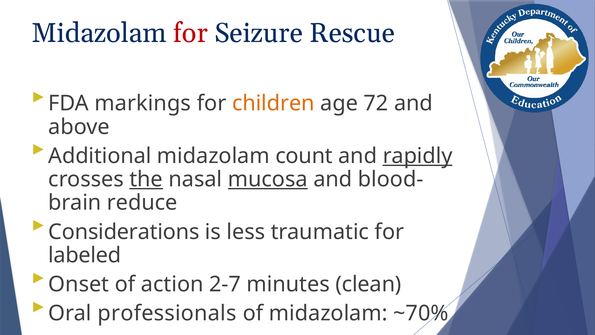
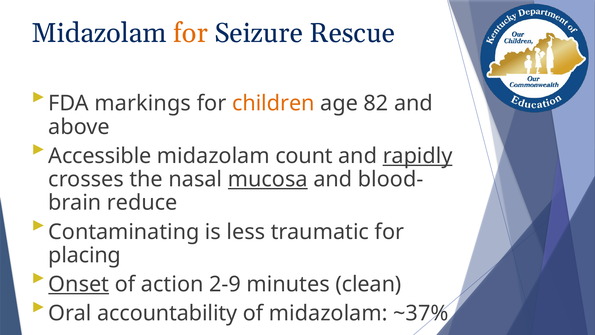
for at (190, 33) colour: red -> orange
72: 72 -> 82
Additional: Additional -> Accessible
the underline: present -> none
Considerations: Considerations -> Contaminating
labeled: labeled -> placing
Onset underline: none -> present
2-7: 2-7 -> 2-9
professionals: professionals -> accountability
~70%: ~70% -> ~37%
